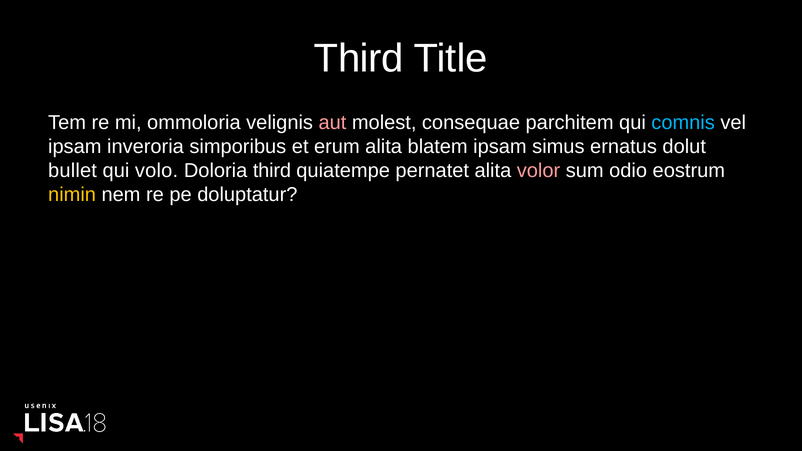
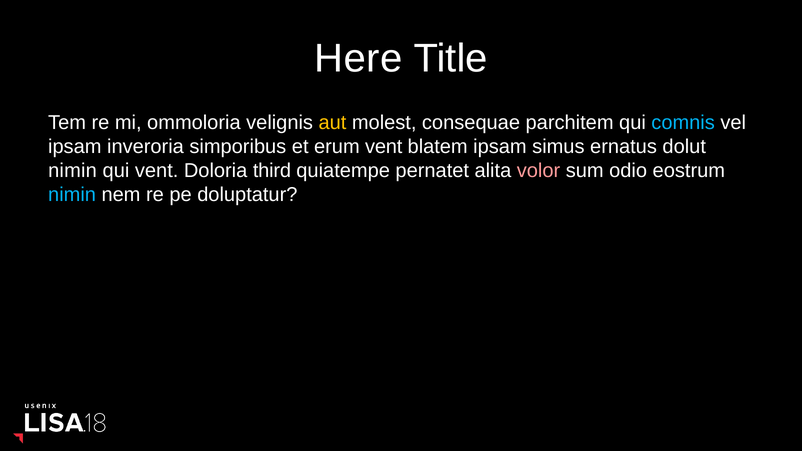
Third at (359, 58): Third -> Here
aut colour: pink -> yellow
erum alita: alita -> vent
bullet at (73, 171): bullet -> nimin
qui volo: volo -> vent
nimin at (72, 195) colour: yellow -> light blue
